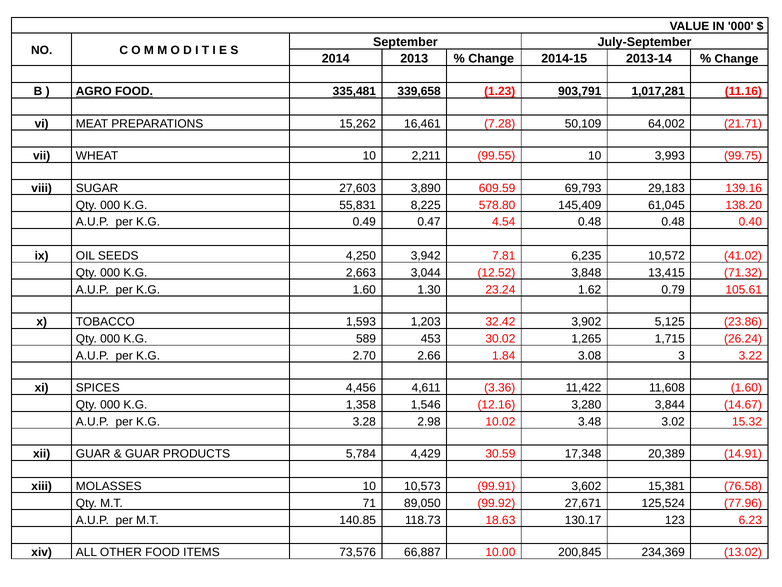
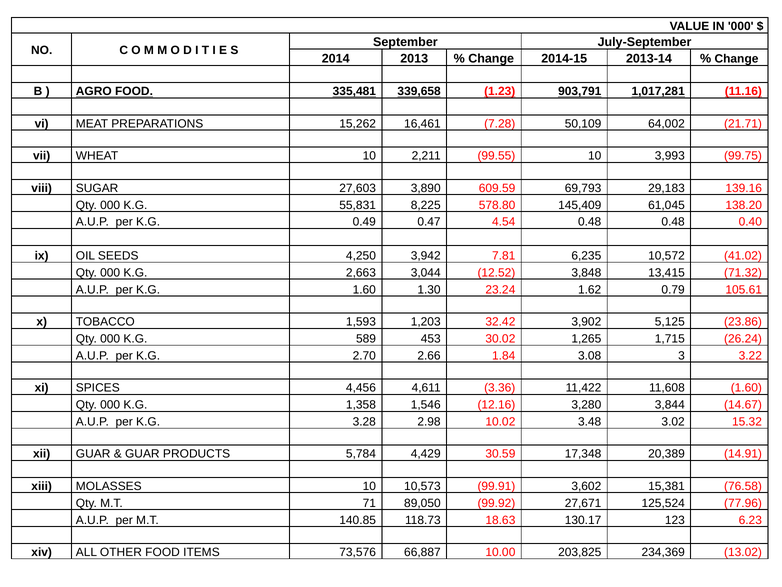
200,845: 200,845 -> 203,825
